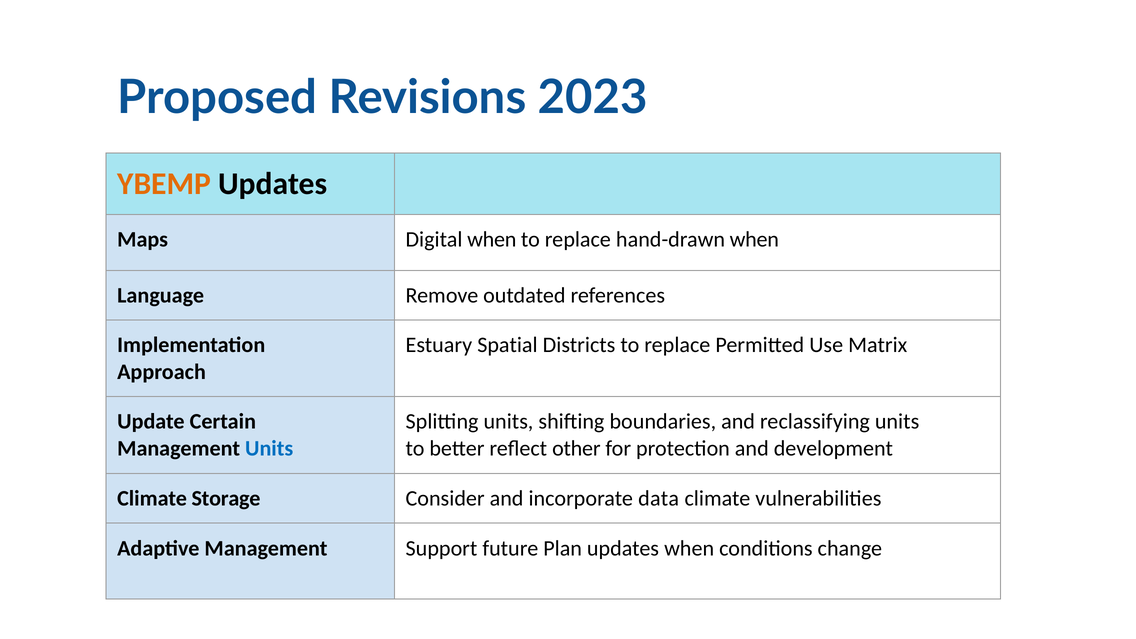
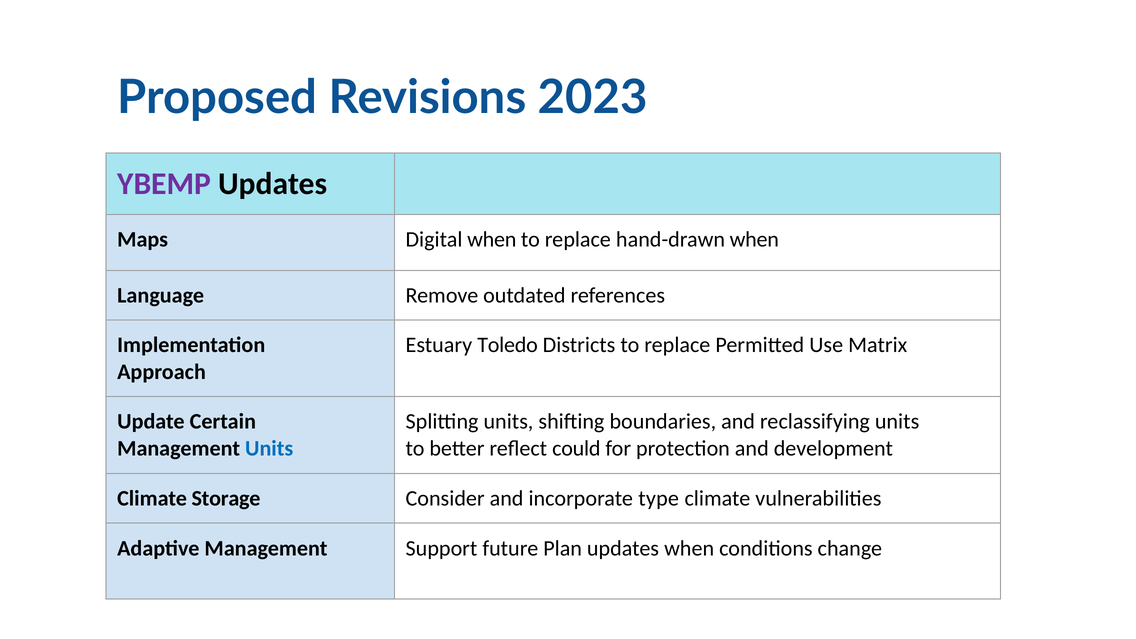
YBEMP colour: orange -> purple
Spatial: Spatial -> Toledo
other: other -> could
data: data -> type
